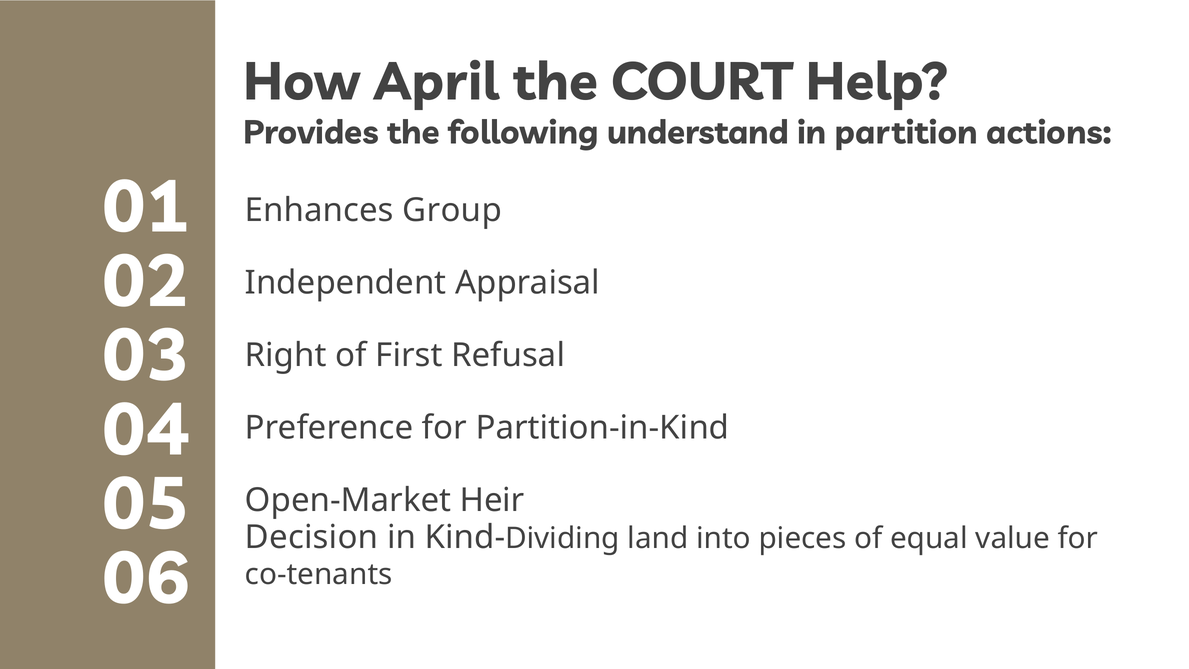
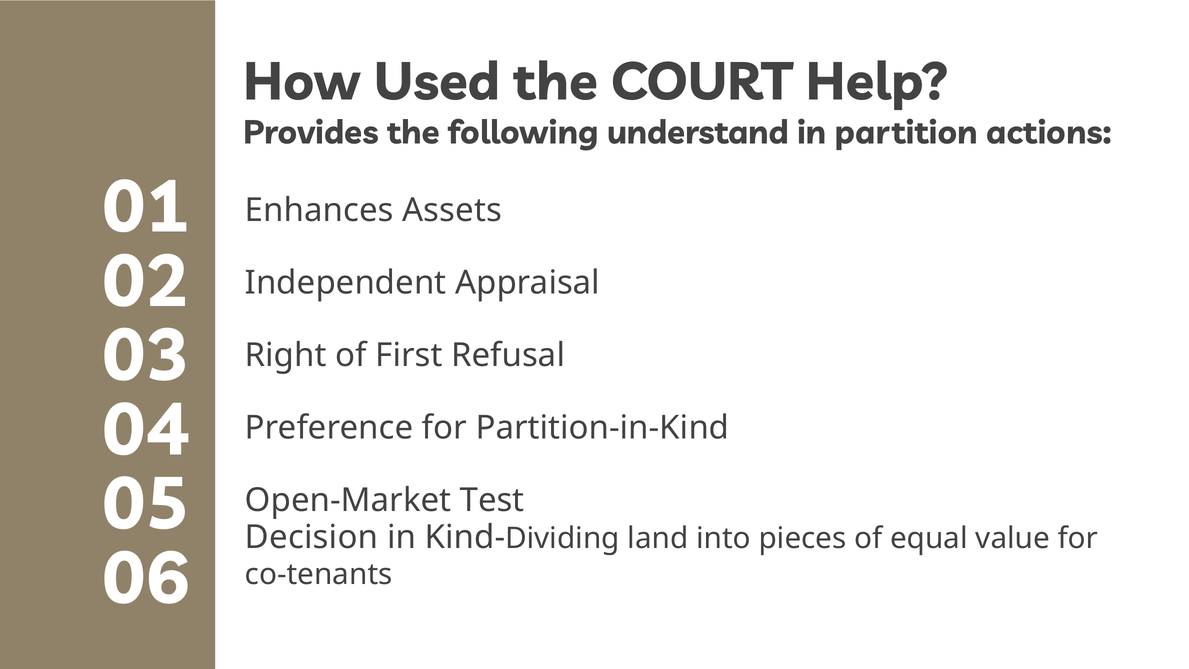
April: April -> Used
Group: Group -> Assets
Heir: Heir -> Test
